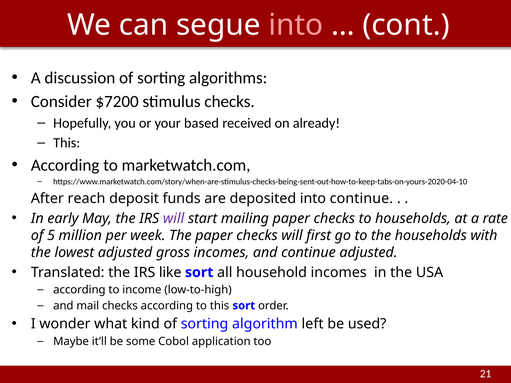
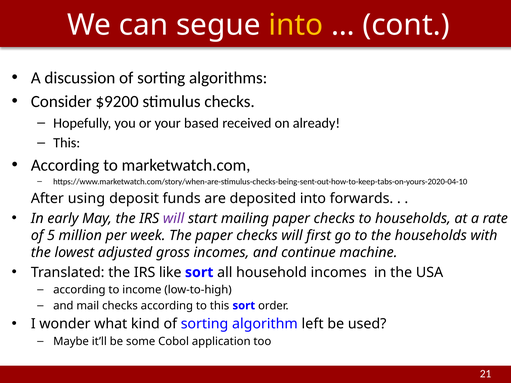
into at (296, 25) colour: pink -> yellow
$7200: $7200 -> $9200
reach: reach -> using
into continue: continue -> forwards
continue adjusted: adjusted -> machine
